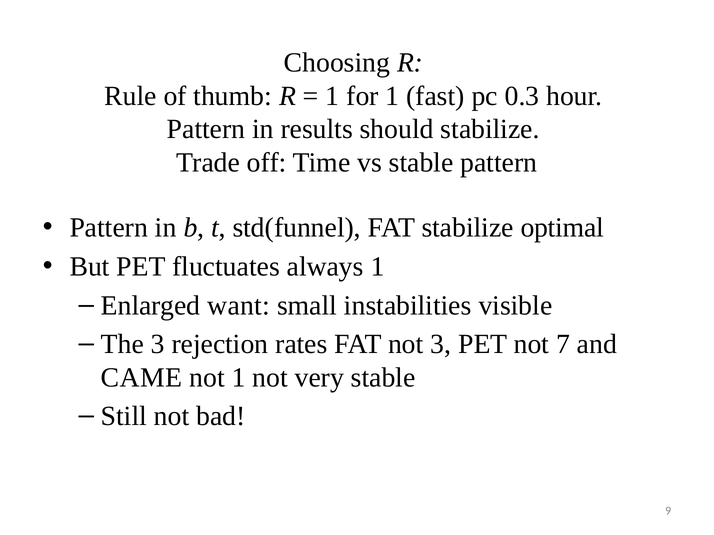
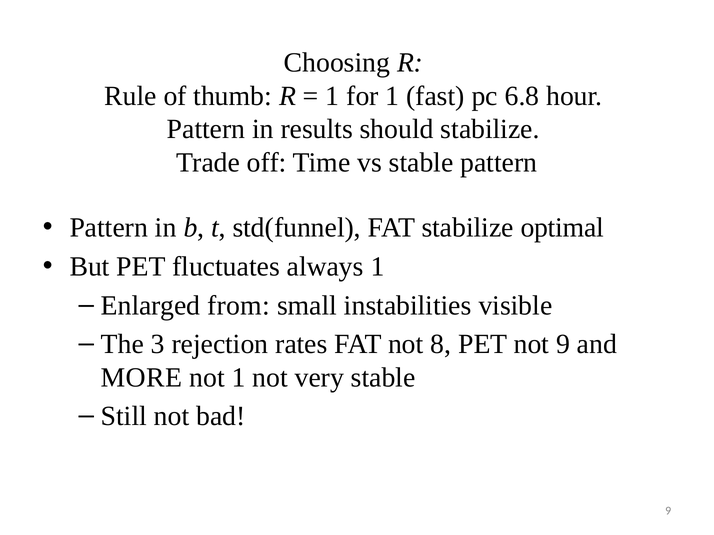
0.3: 0.3 -> 6.8
want: want -> from
not 3: 3 -> 8
not 7: 7 -> 9
CAME: CAME -> MORE
